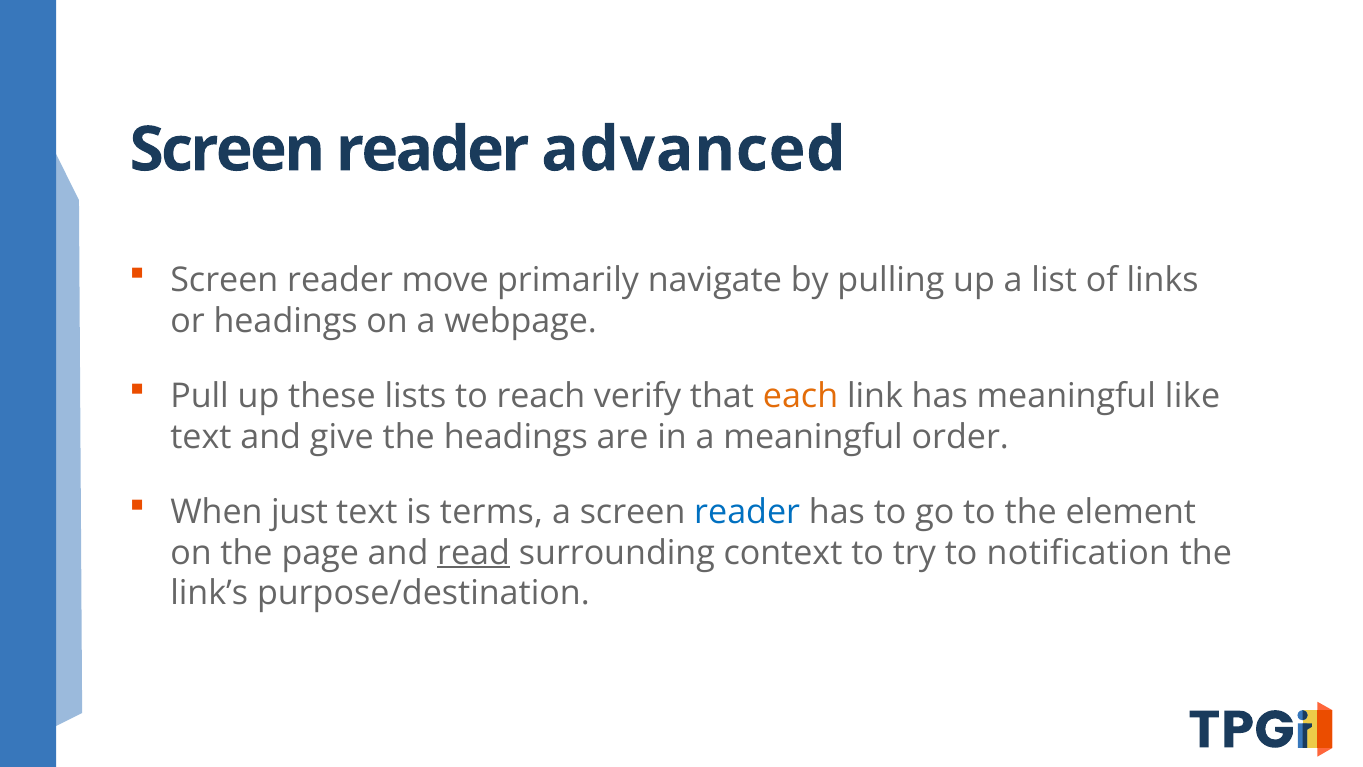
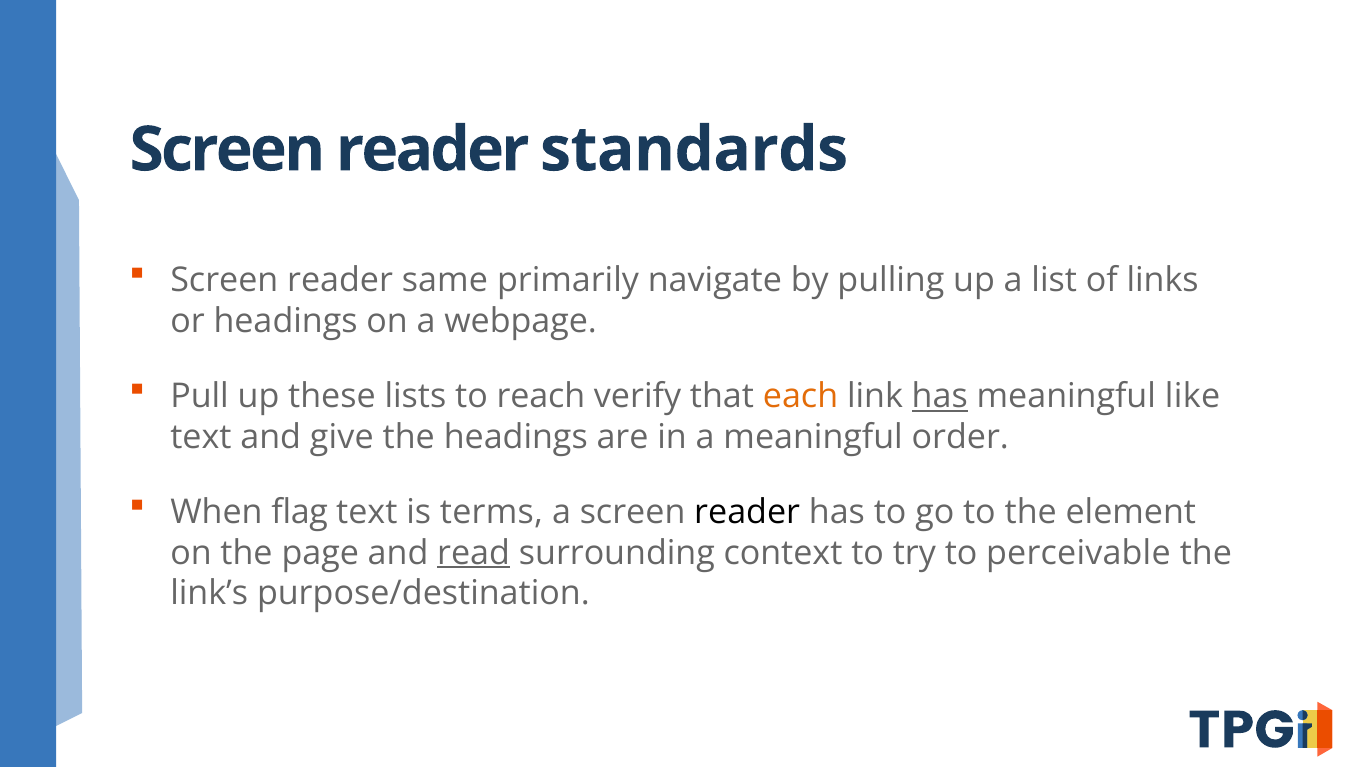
advanced: advanced -> standards
move: move -> same
has at (940, 396) underline: none -> present
just: just -> flag
reader at (747, 512) colour: blue -> black
notification: notification -> perceivable
